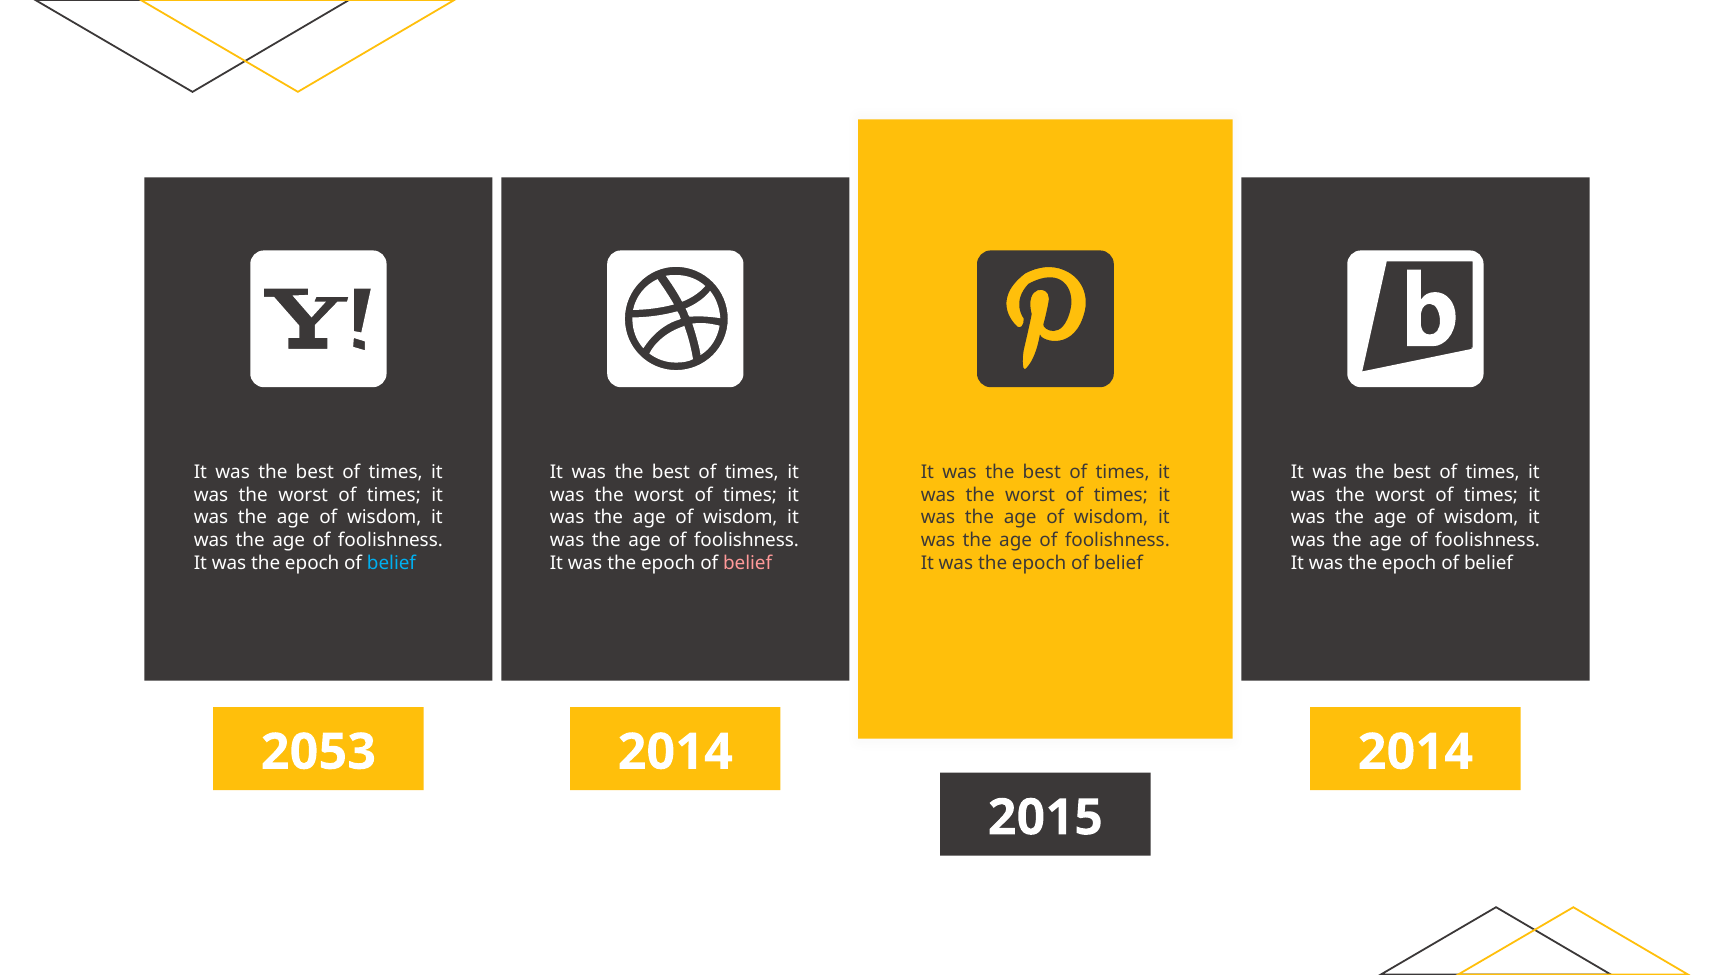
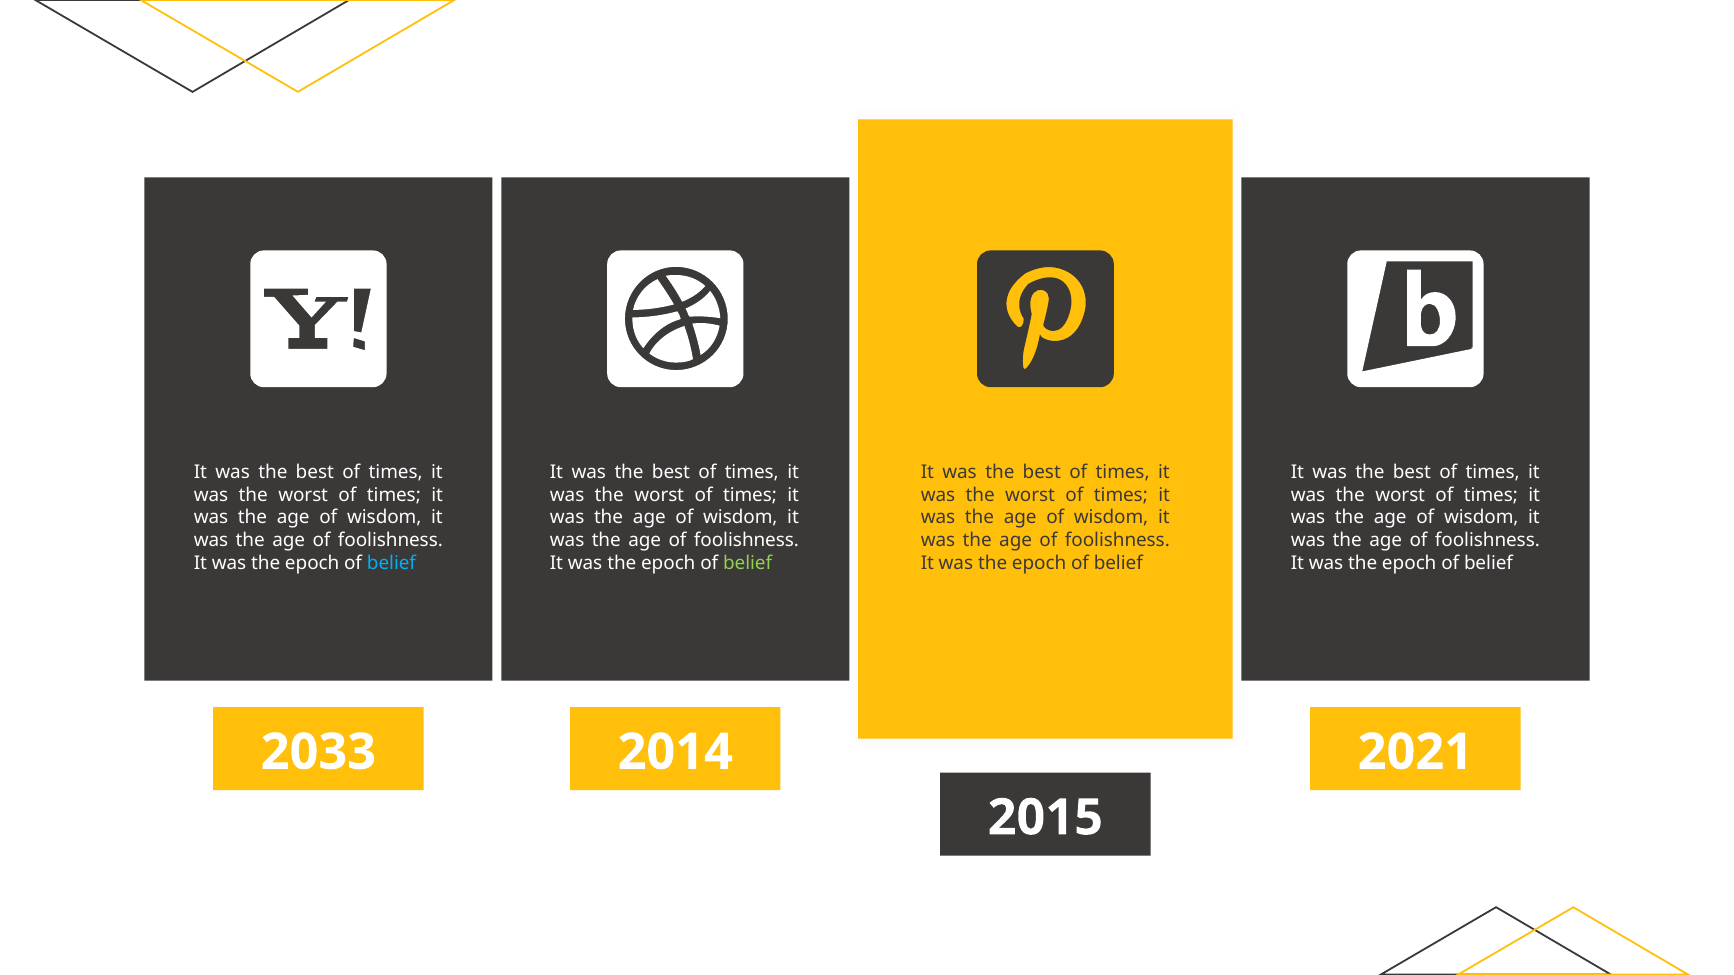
belief at (748, 563) colour: pink -> light green
2053: 2053 -> 2033
2014 at (1415, 752): 2014 -> 2021
